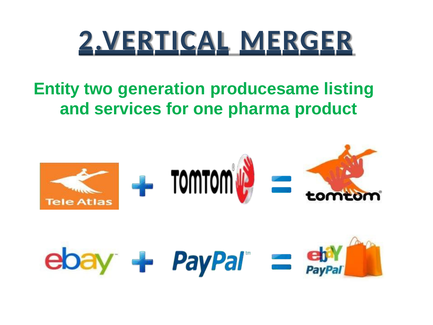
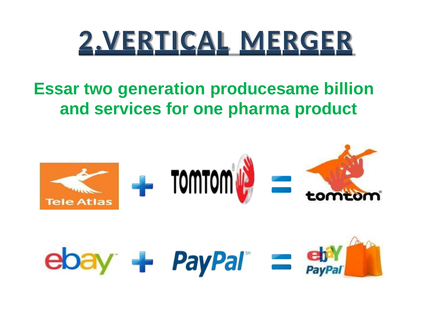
Entity: Entity -> Essar
listing: listing -> billion
